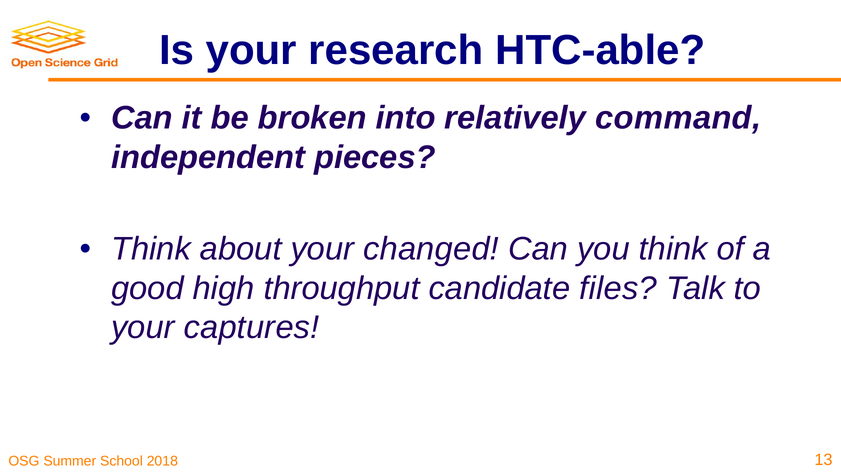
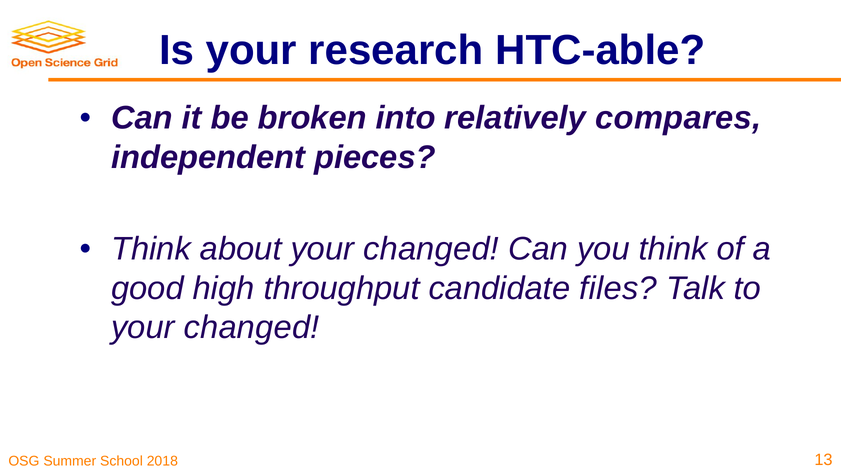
command: command -> compares
captures at (252, 328): captures -> changed
